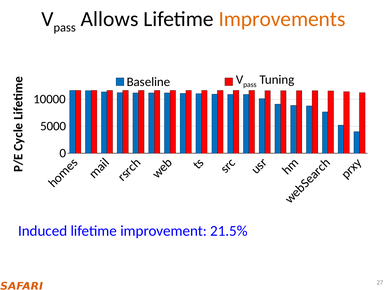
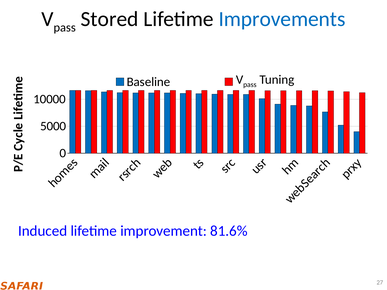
Allows: Allows -> Stored
Improvements colour: orange -> blue
21.5%: 21.5% -> 81.6%
